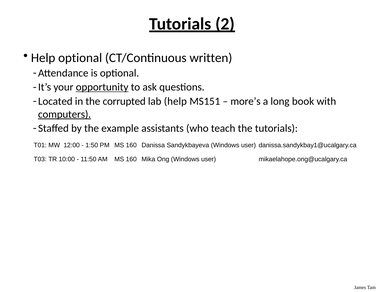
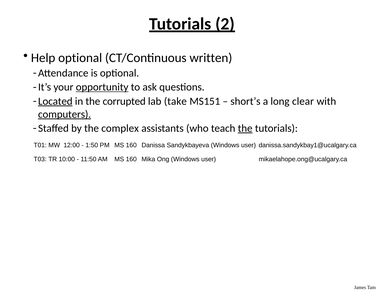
Located underline: none -> present
lab help: help -> take
more’s: more’s -> short’s
book: book -> clear
example: example -> complex
the at (245, 128) underline: none -> present
